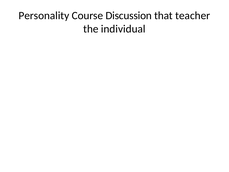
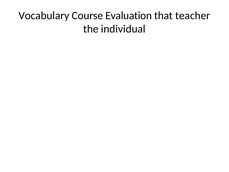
Personality: Personality -> Vocabulary
Discussion: Discussion -> Evaluation
